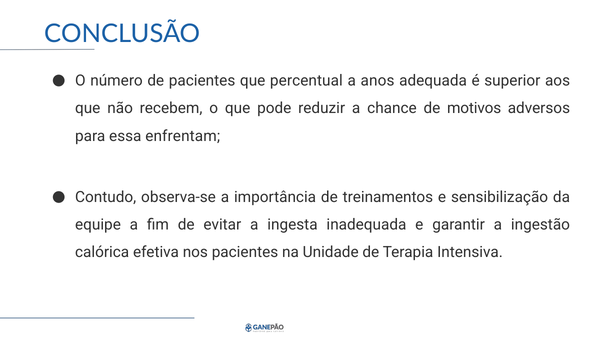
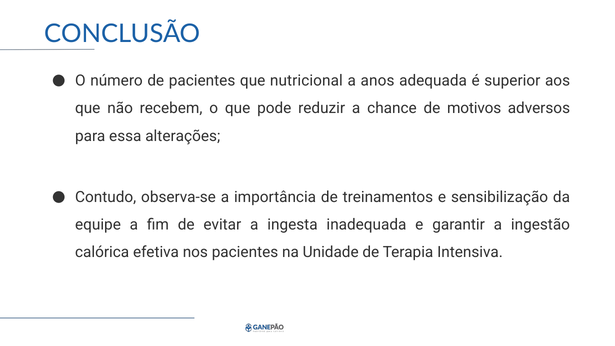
percentual: percentual -> nutricional
enfrentam: enfrentam -> alterações
